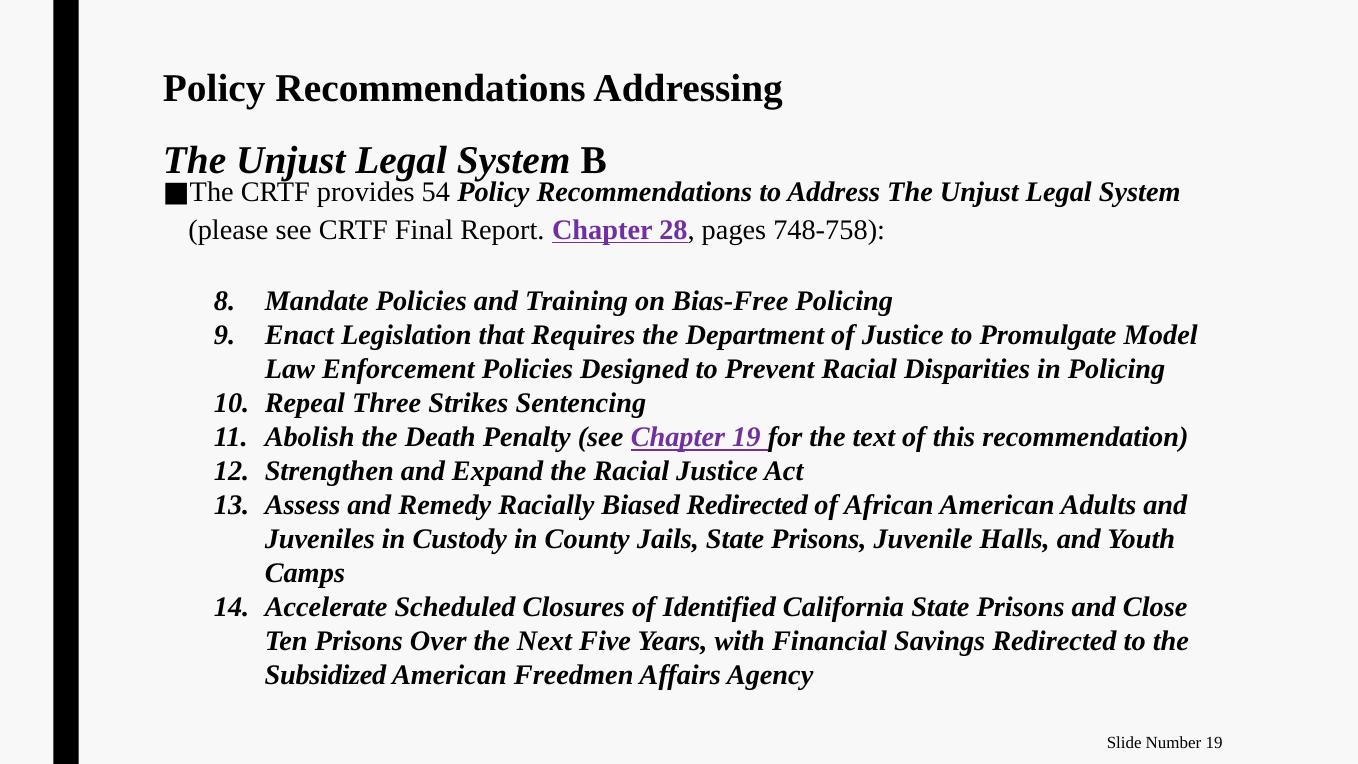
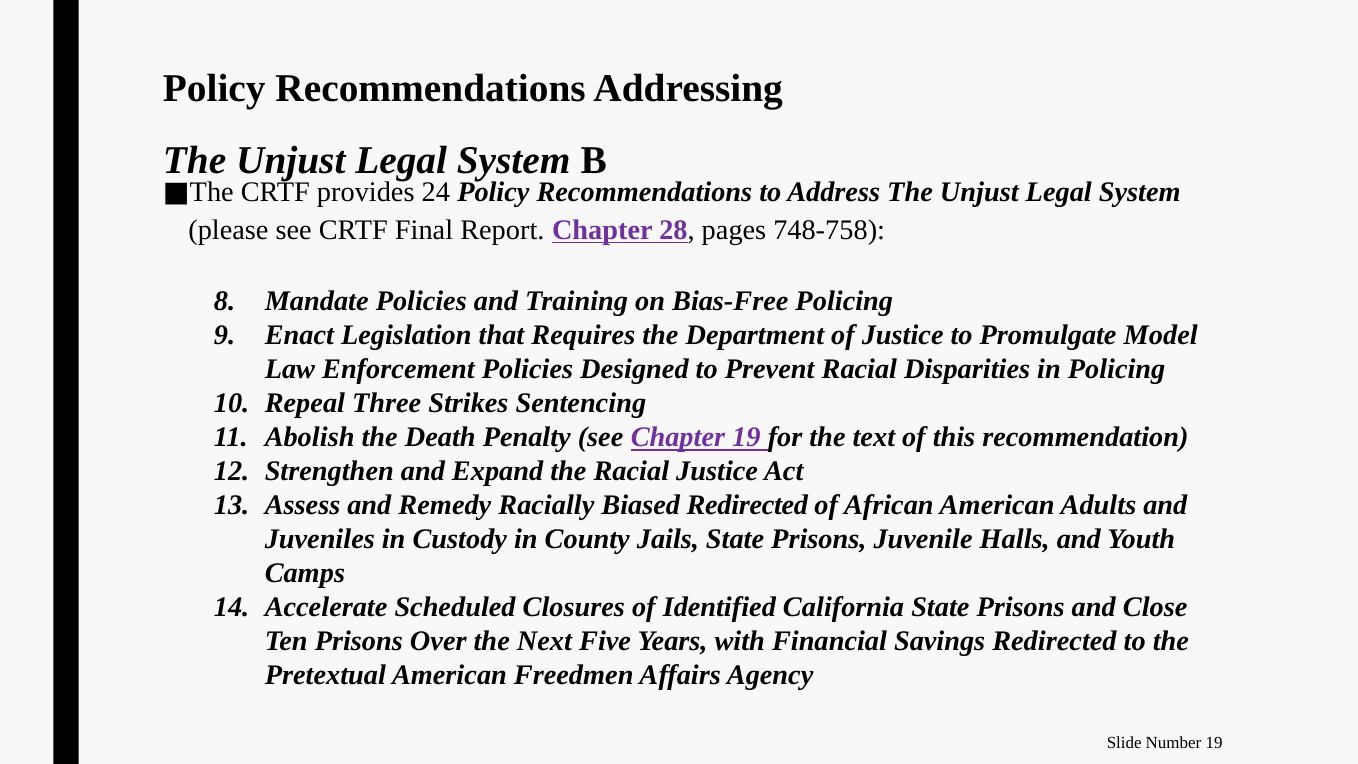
54: 54 -> 24
Subsidized: Subsidized -> Pretextual
